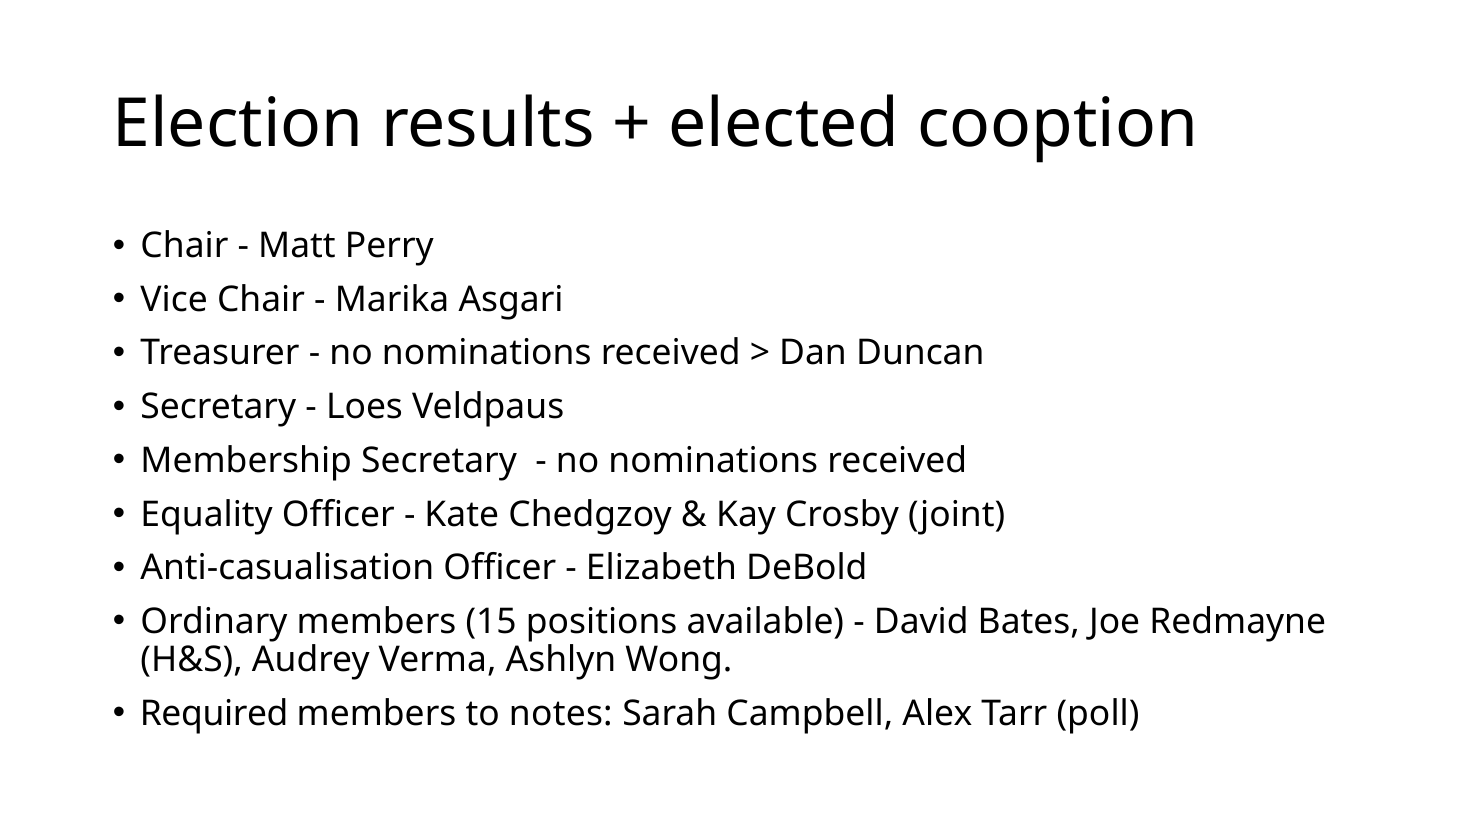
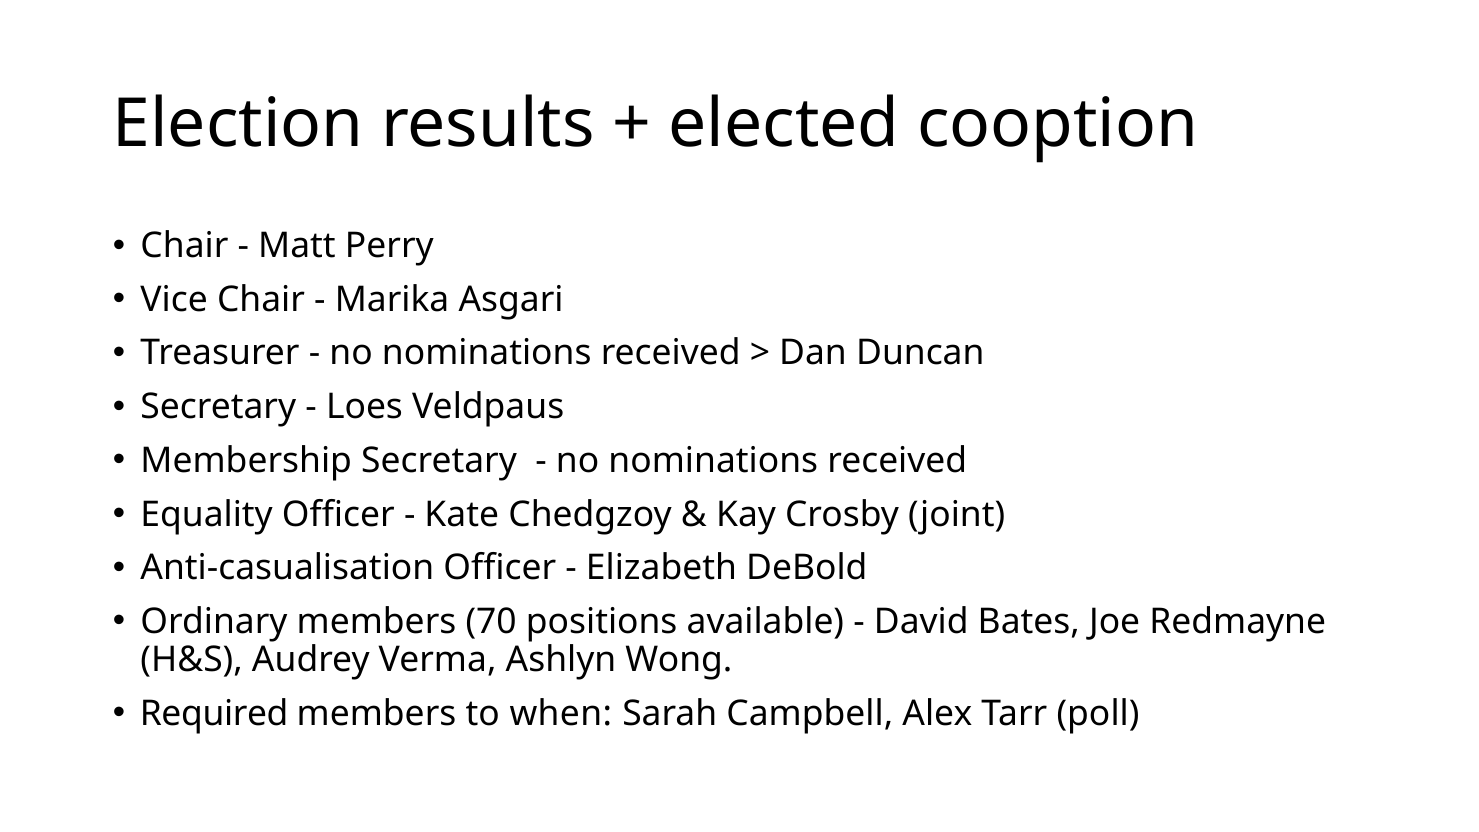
15: 15 -> 70
notes: notes -> when
